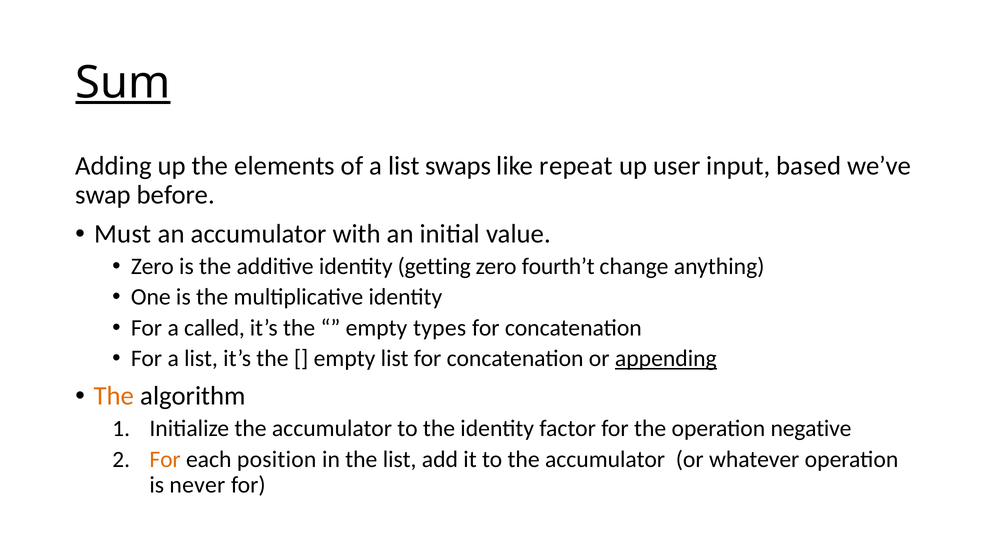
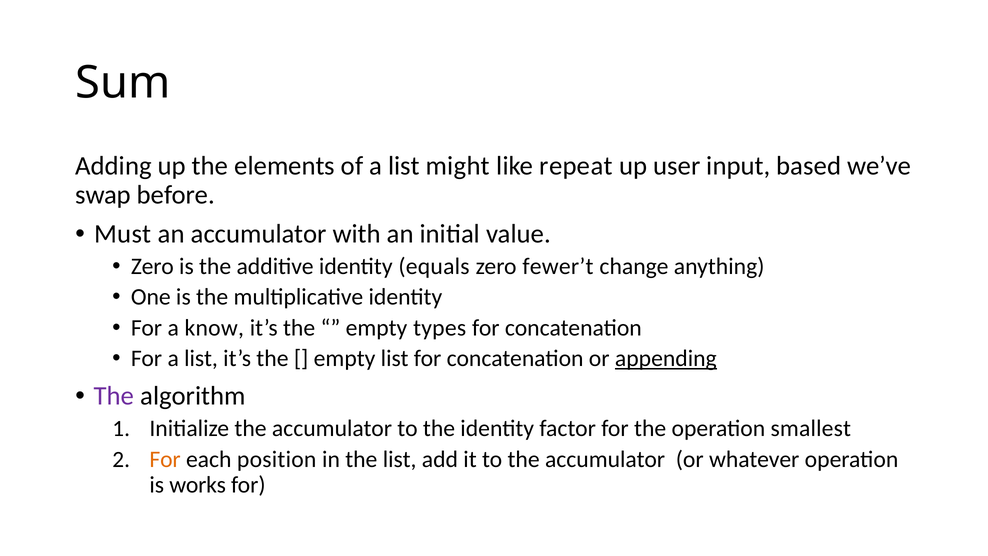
Sum underline: present -> none
swaps: swaps -> might
getting: getting -> equals
fourth’t: fourth’t -> fewer’t
called: called -> know
The at (114, 396) colour: orange -> purple
negative: negative -> smallest
never: never -> works
